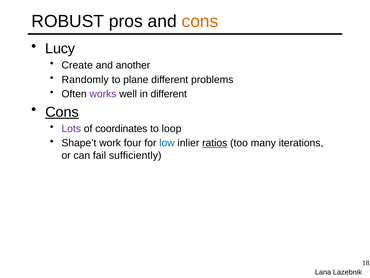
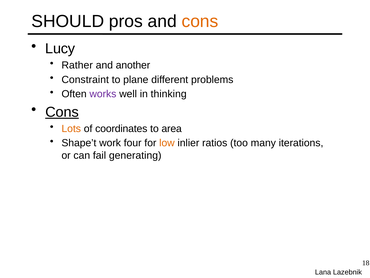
ROBUST: ROBUST -> SHOULD
Create: Create -> Rather
Randomly: Randomly -> Constraint
in different: different -> thinking
Lots colour: purple -> orange
loop: loop -> area
low colour: blue -> orange
ratios underline: present -> none
sufficiently: sufficiently -> generating
